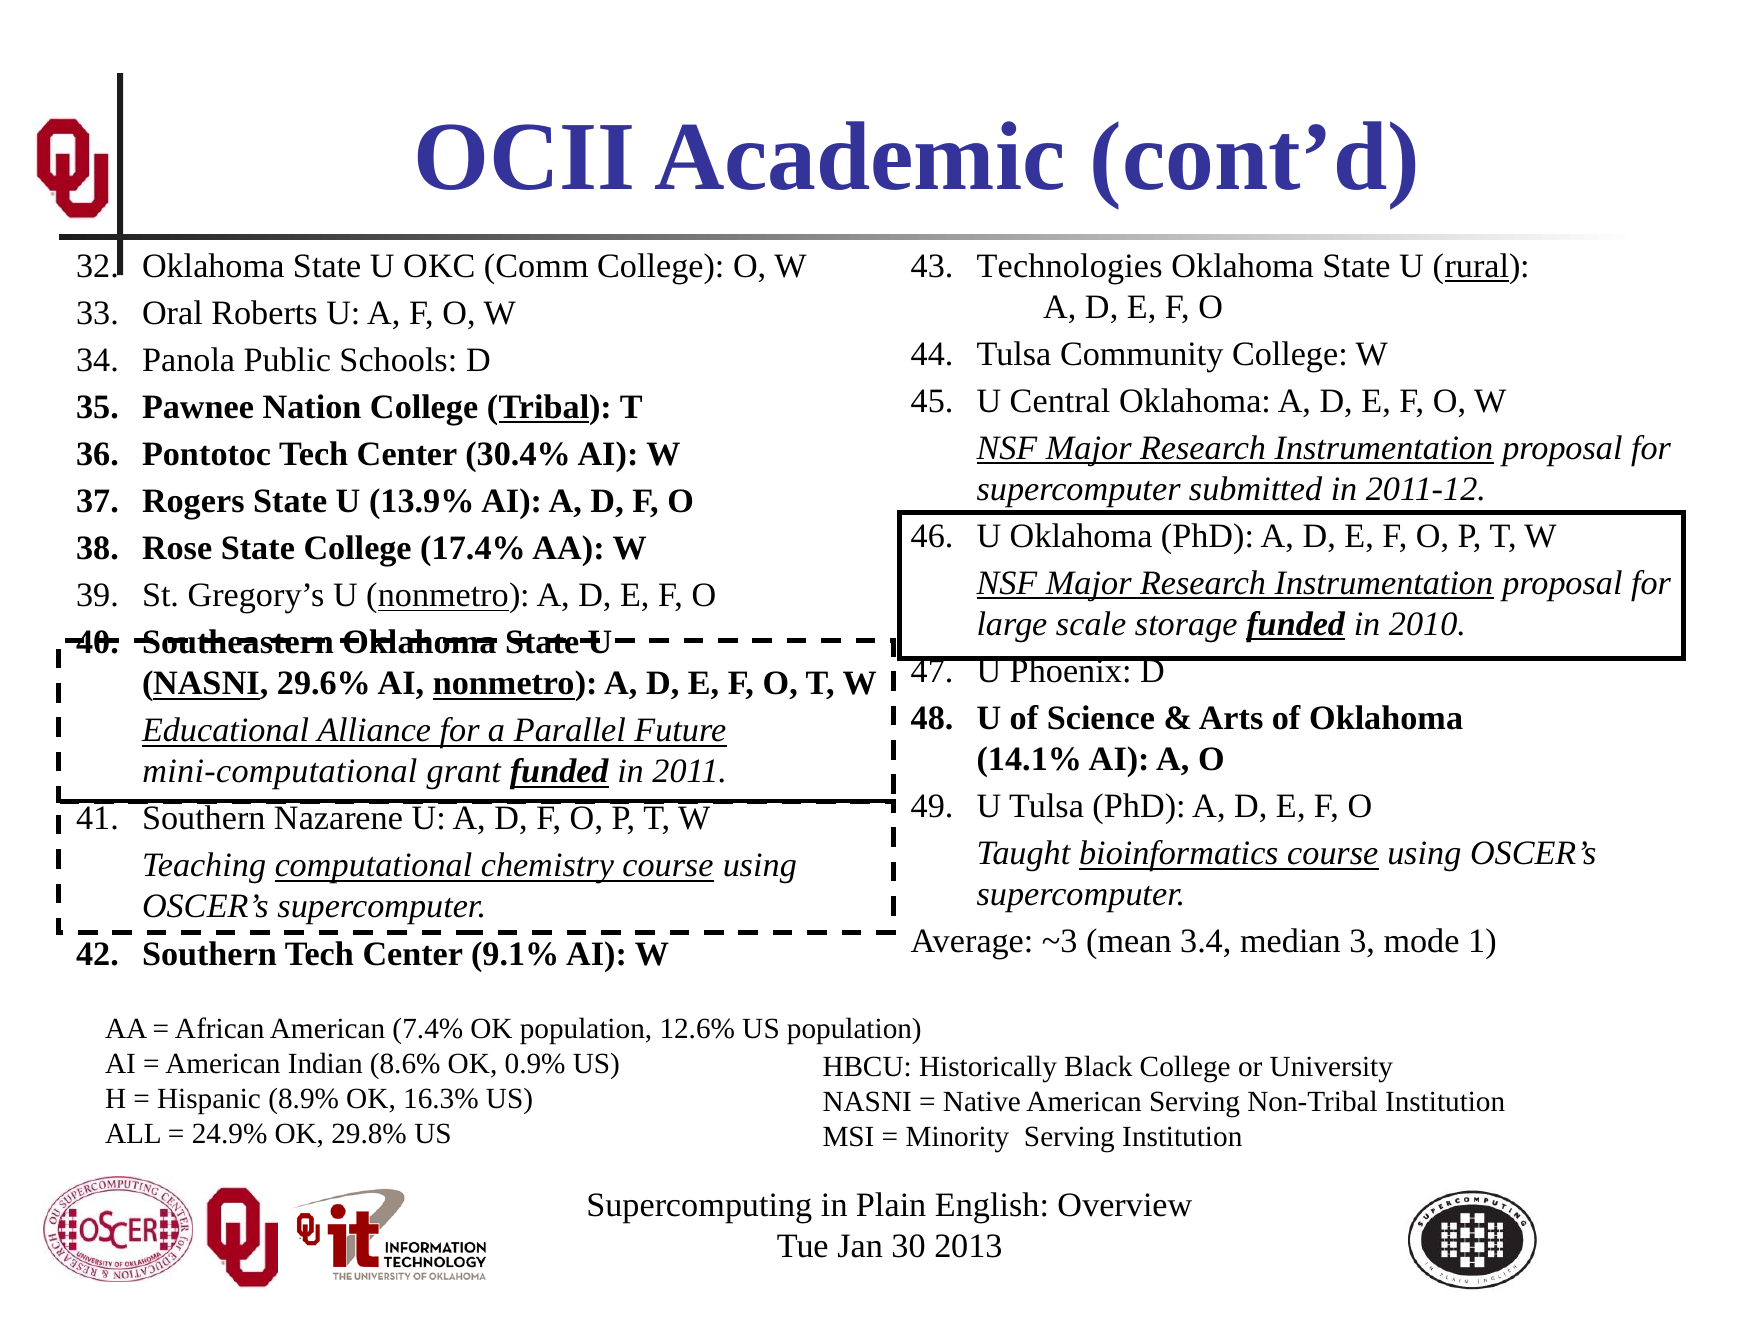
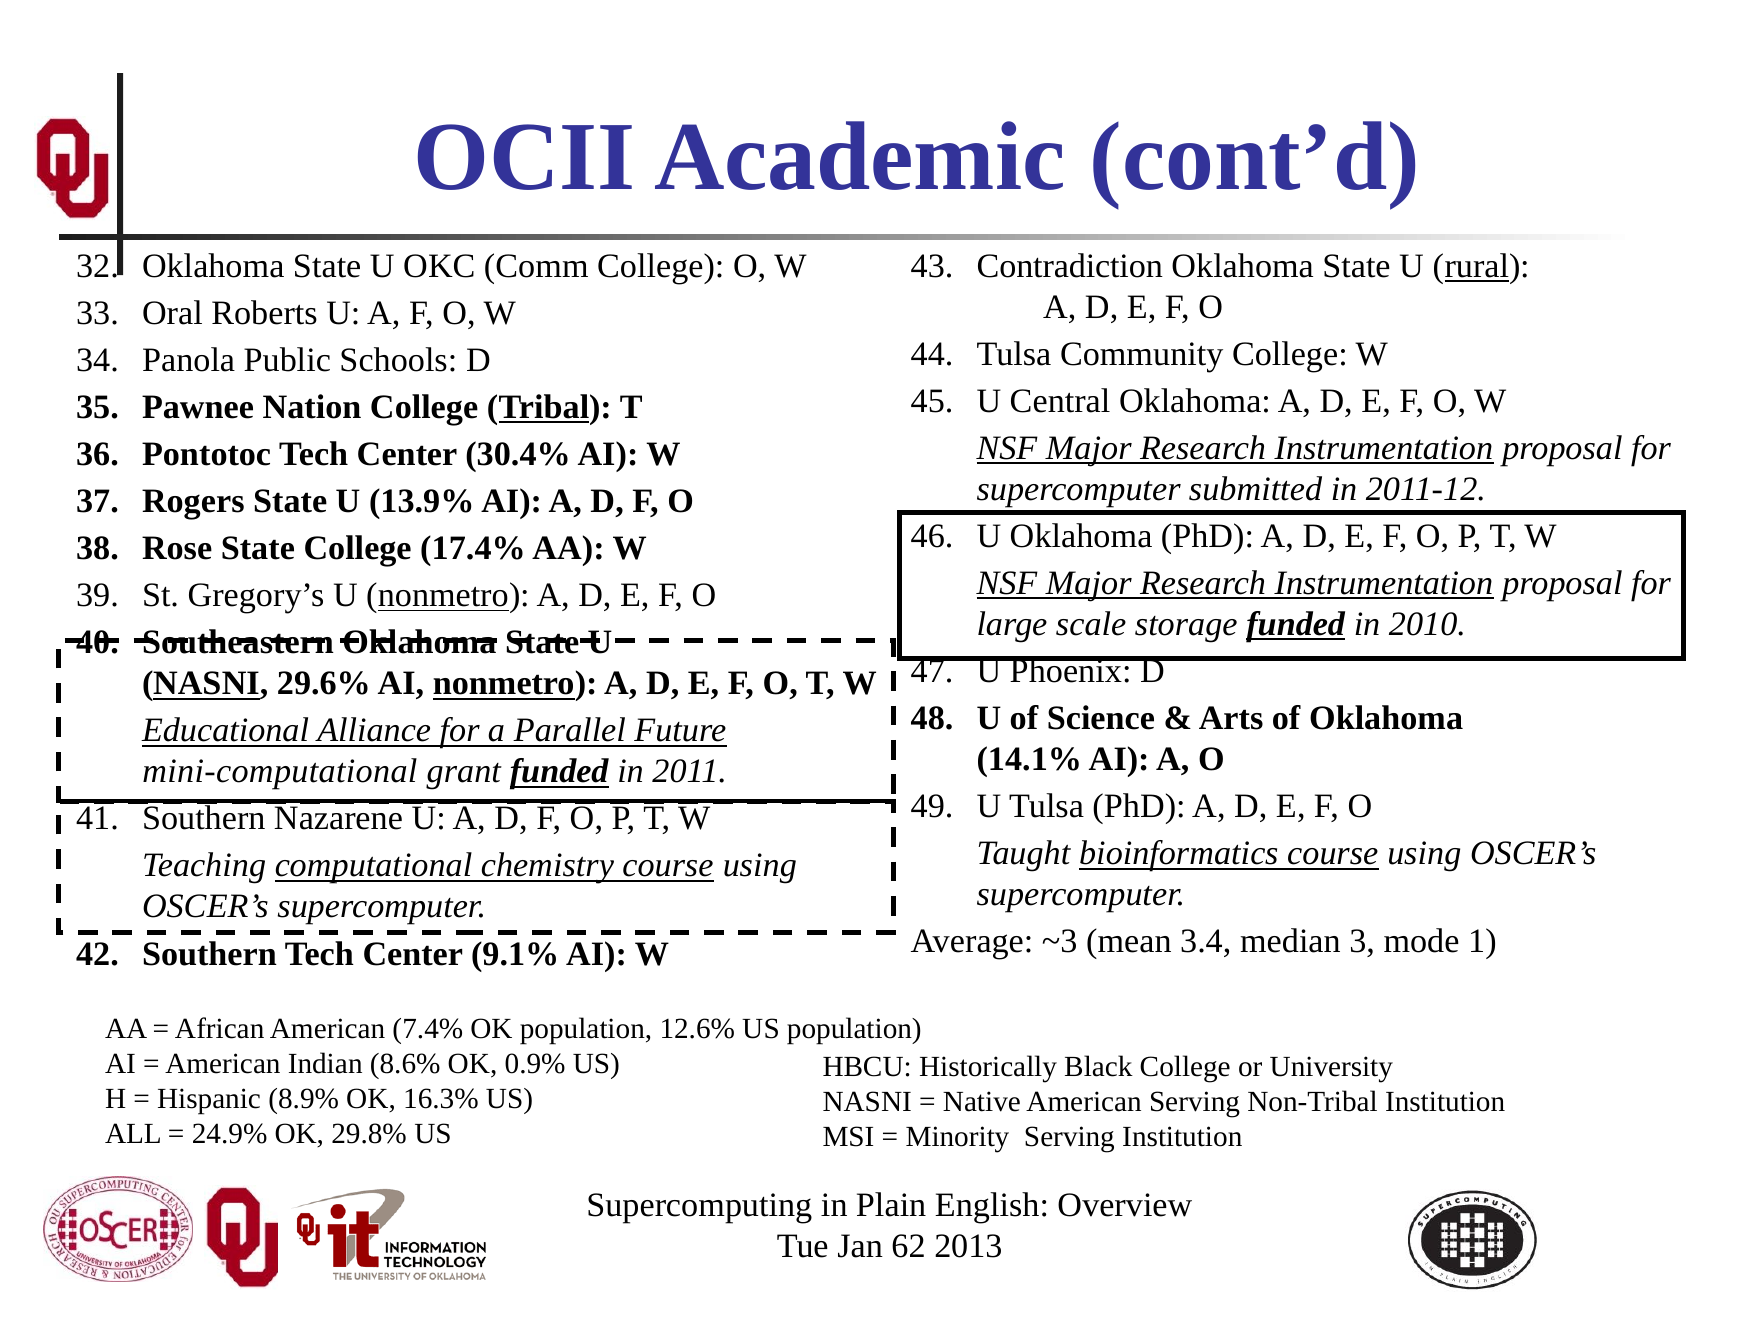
Technologies: Technologies -> Contradiction
30: 30 -> 62
